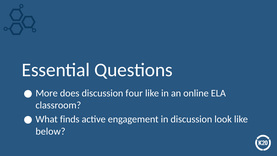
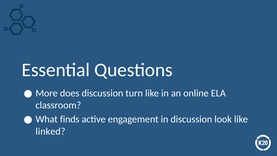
four: four -> turn
below: below -> linked
